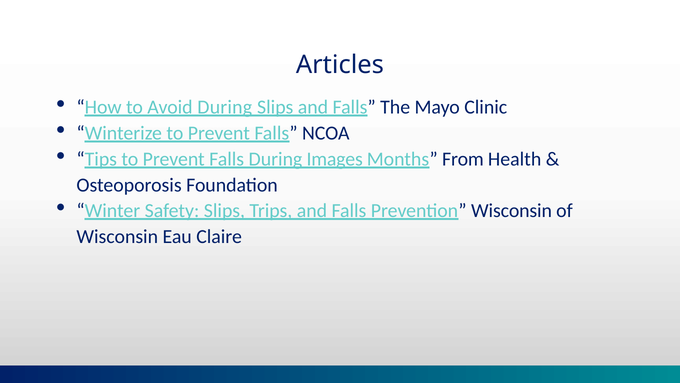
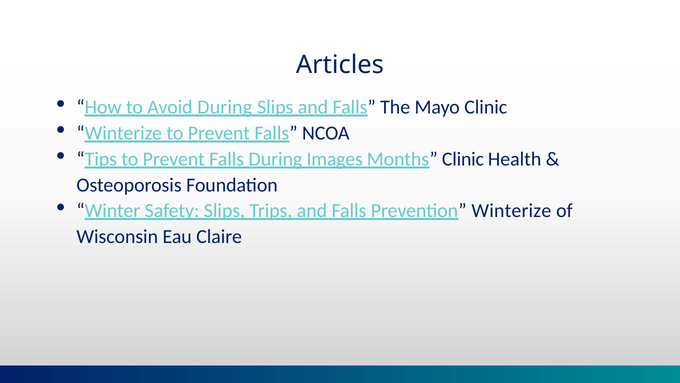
Months From: From -> Clinic
Prevention Wisconsin: Wisconsin -> Winterize
